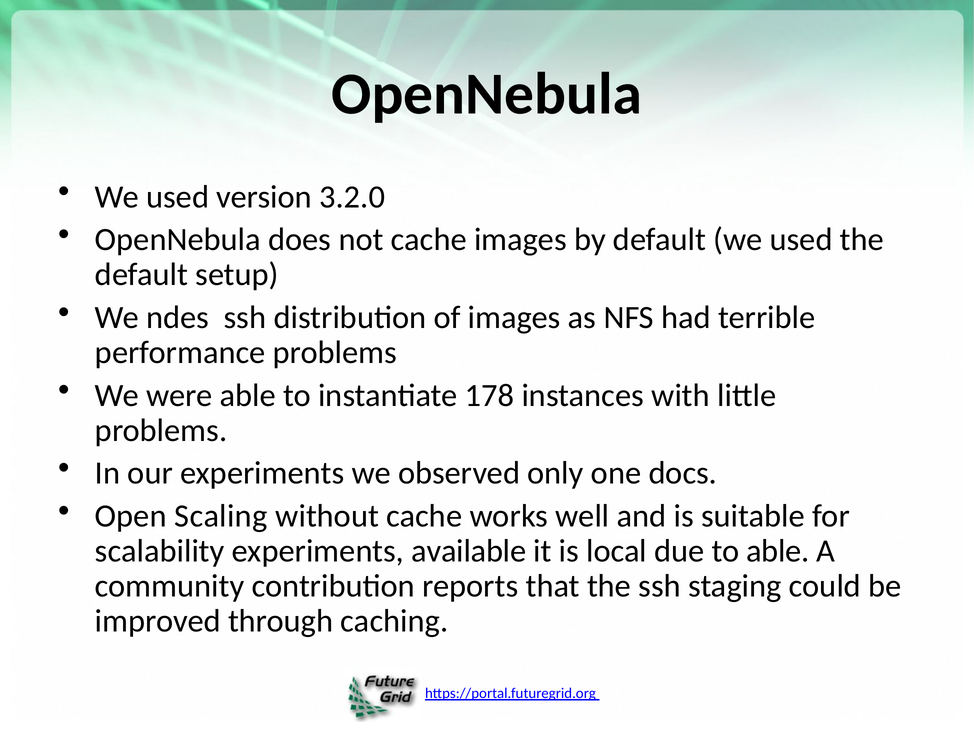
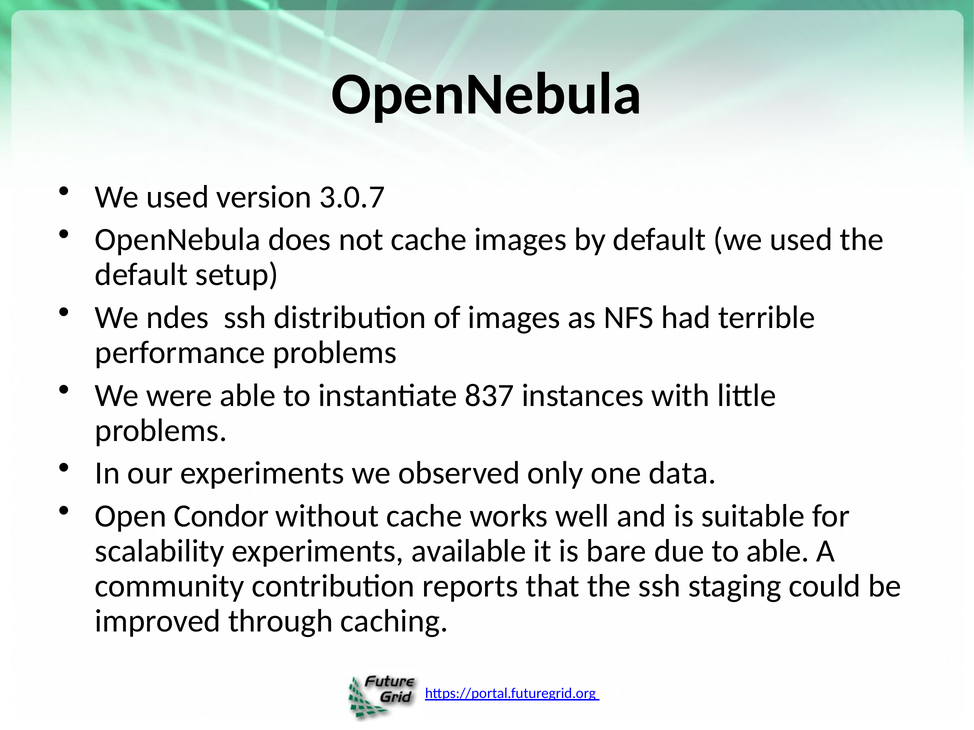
3.2.0: 3.2.0 -> 3.0.7
178: 178 -> 837
docs: docs -> data
Scaling: Scaling -> Condor
local: local -> bare
